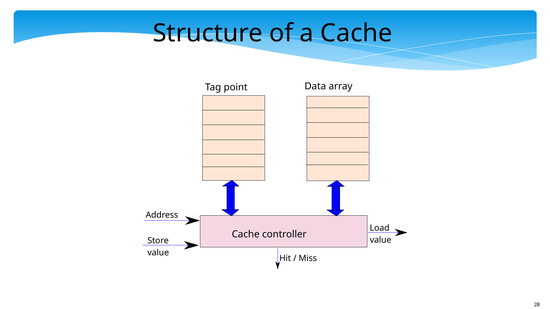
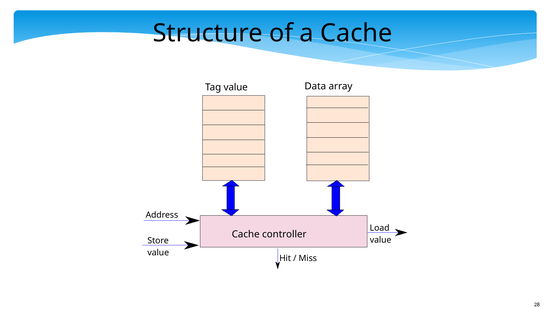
Tag point: point -> value
